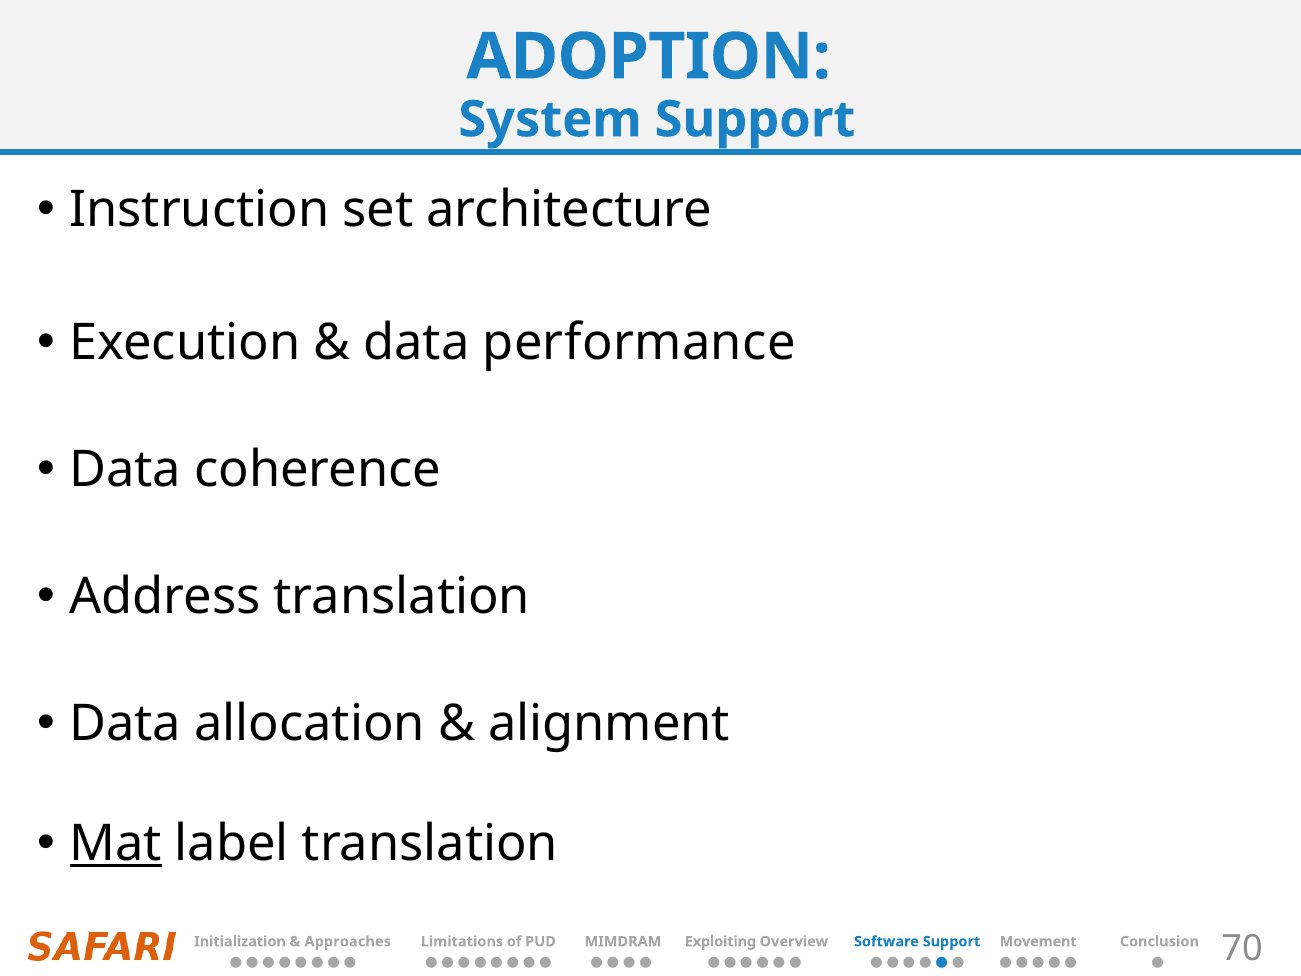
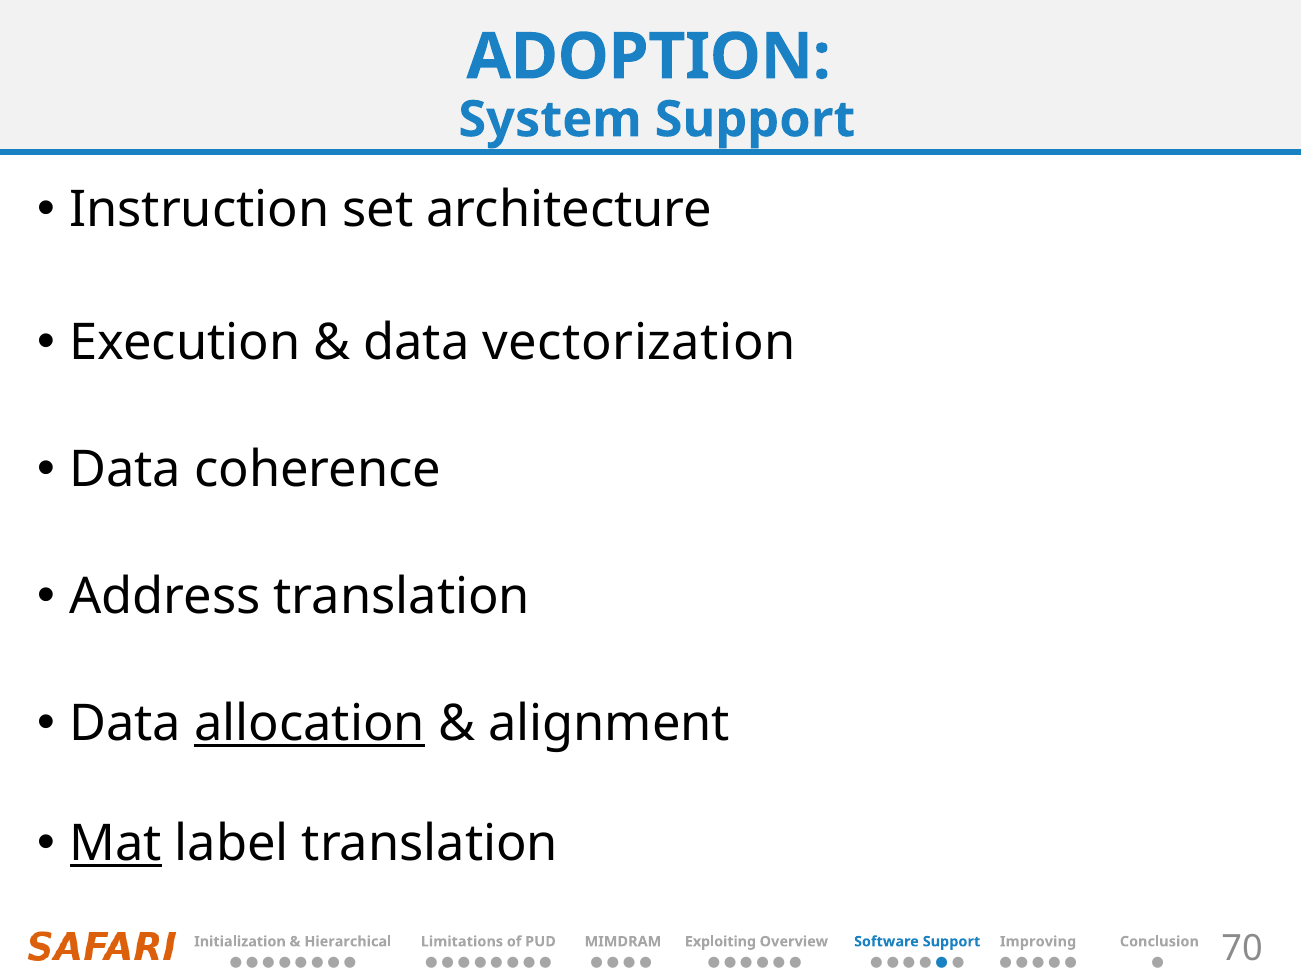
performance: performance -> vectorization
allocation underline: none -> present
Approaches: Approaches -> Hierarchical
Movement: Movement -> Improving
